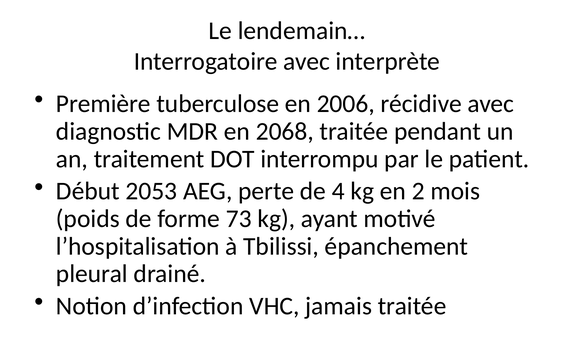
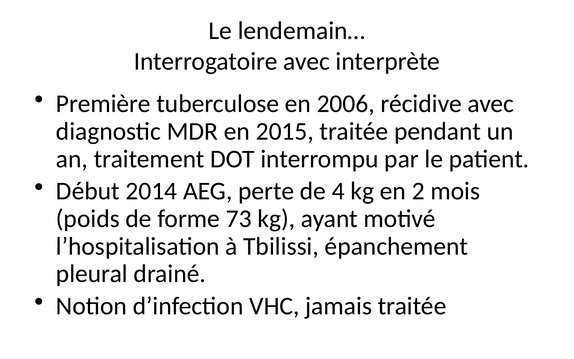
2068: 2068 -> 2015
2053: 2053 -> 2014
